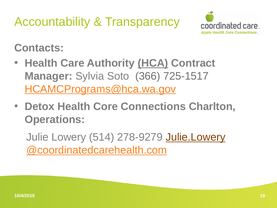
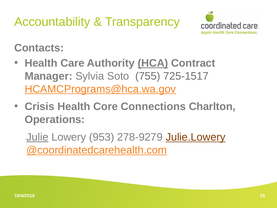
366: 366 -> 755
Detox: Detox -> Crisis
Julie underline: none -> present
514: 514 -> 953
